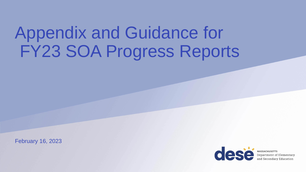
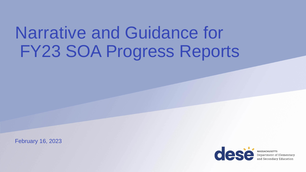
Appendix: Appendix -> Narrative
